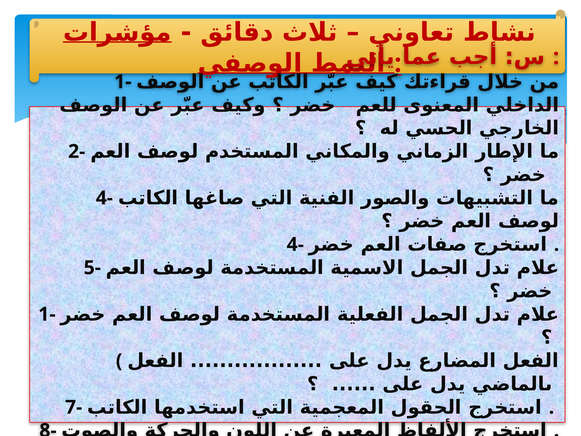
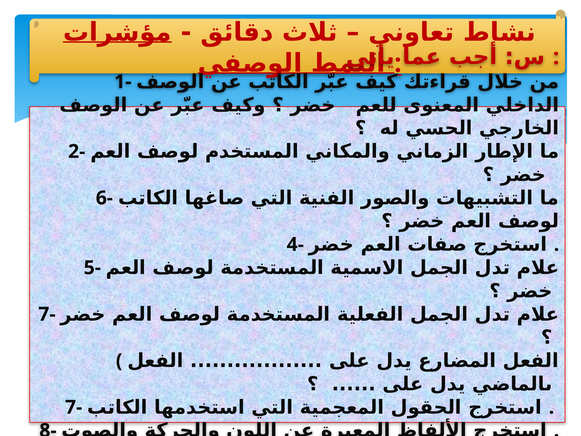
4- at (104, 198): 4- -> 6-
1- at (47, 314): 1- -> 7-
